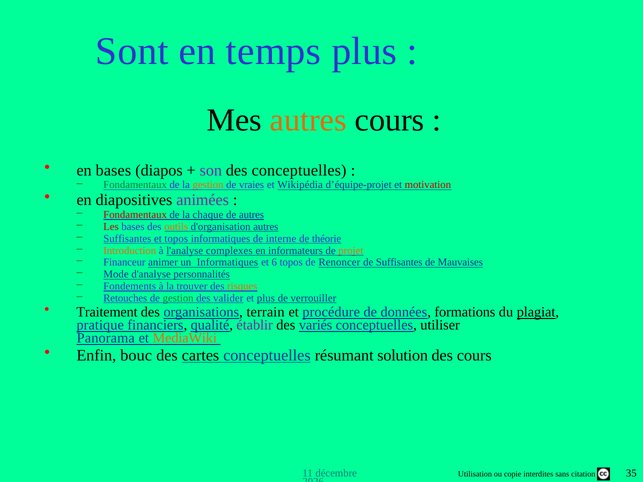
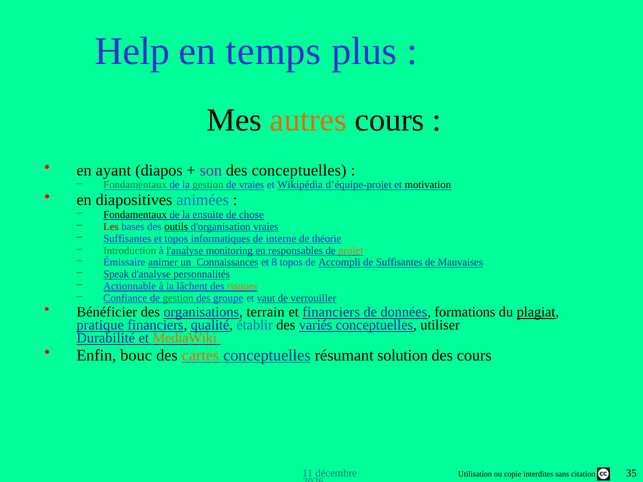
Sont: Sont -> Help
en bases: bases -> ayant
gestion at (208, 185) colour: orange -> green
motivation colour: red -> black
animées colour: purple -> blue
Fondamentaux at (135, 215) colour: red -> black
chaque: chaque -> ensuite
de autres: autres -> chose
outils colour: orange -> black
d'organisation autres: autres -> vraies
Introduction colour: orange -> green
complexes: complexes -> monitoring
informateurs: informateurs -> responsables
Financeur: Financeur -> Émissaire
un Informatiques: Informatiques -> Connaissances
6: 6 -> 8
Renoncer: Renoncer -> Accompli
Mode: Mode -> Speak
Fondements: Fondements -> Actionnable
trouver: trouver -> lâchent
Retouches: Retouches -> Confiance
valider: valider -> groupe
et plus: plus -> vaut
Traitement: Traitement -> Bénéficier
et procédure: procédure -> financiers
établir colour: purple -> blue
Panorama: Panorama -> Durabilité
cartes colour: black -> orange
